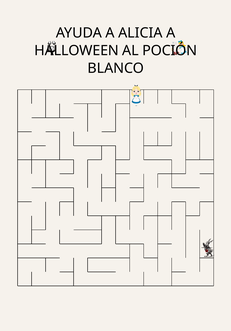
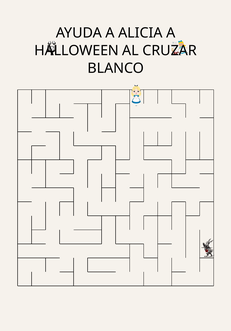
POCIÓN: POCIÓN -> CRUZAR
